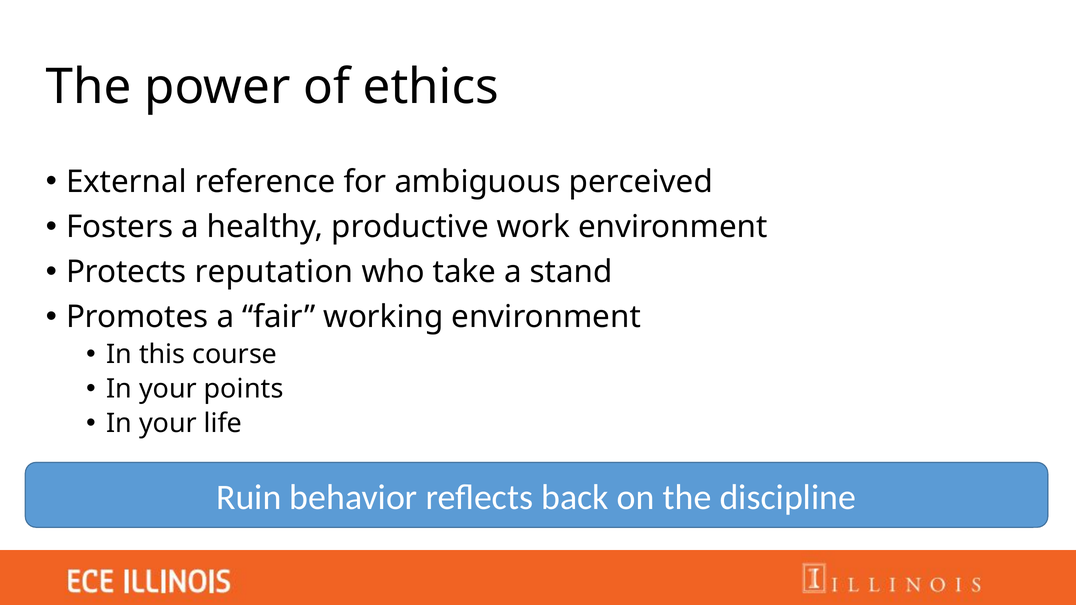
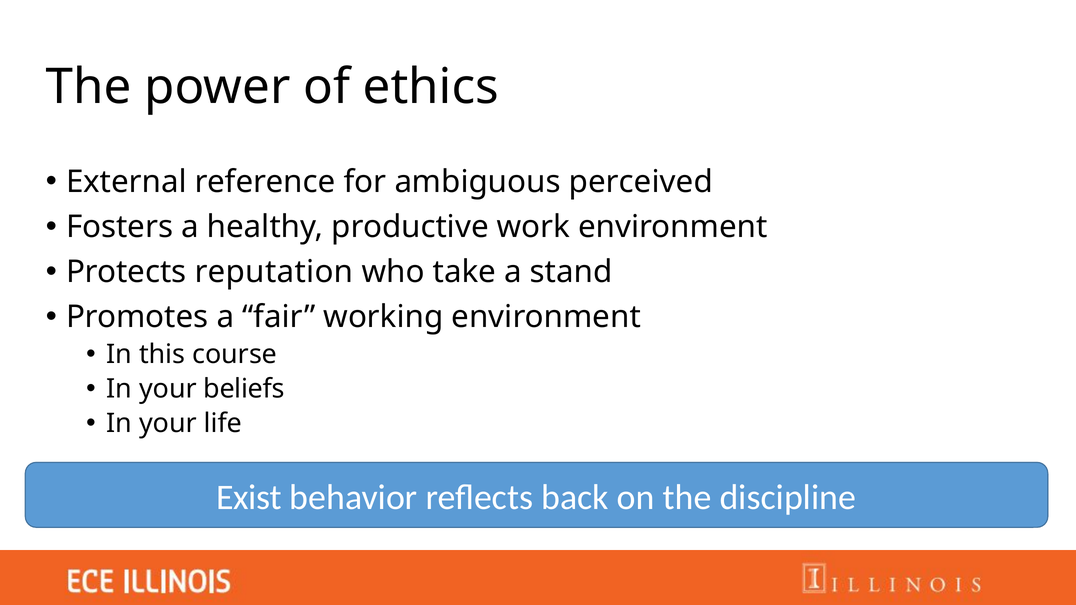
points: points -> beliefs
Ruin: Ruin -> Exist
